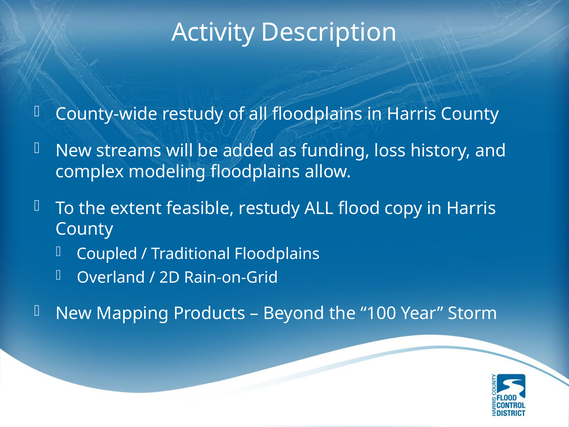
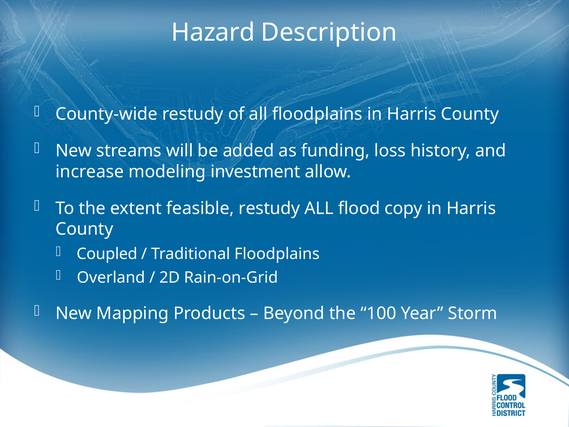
Activity: Activity -> Hazard
complex: complex -> increase
modeling floodplains: floodplains -> investment
